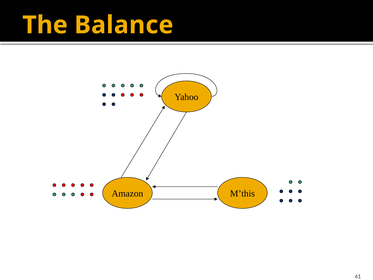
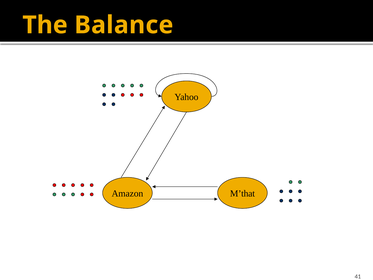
M’this: M’this -> M’that
